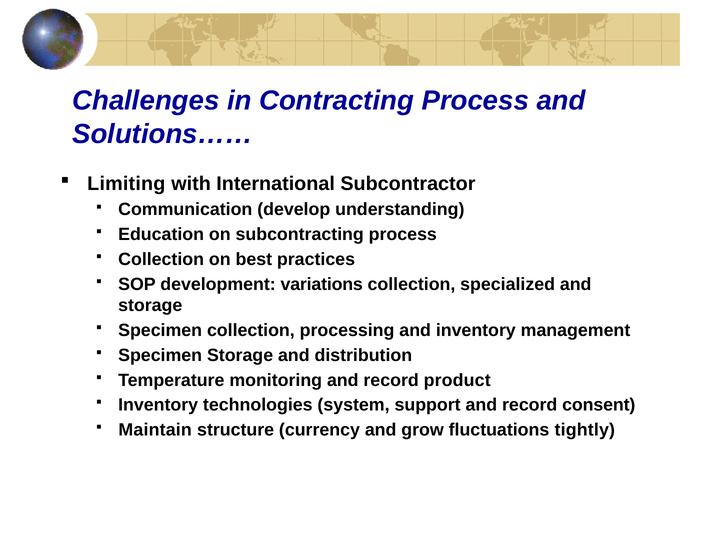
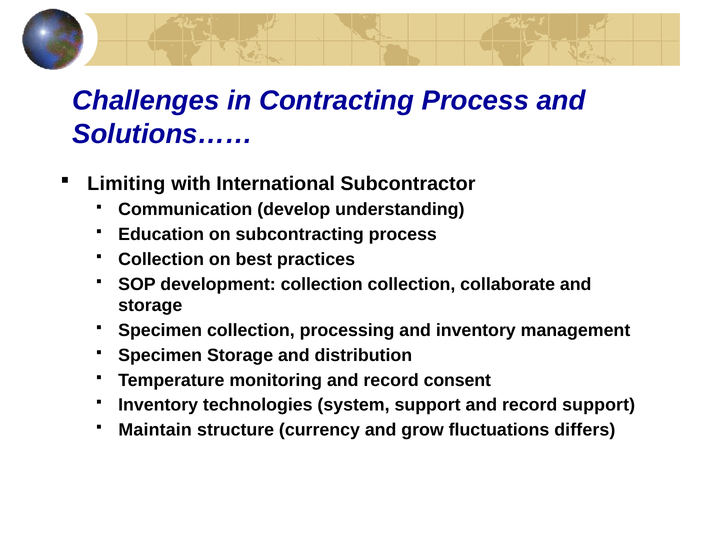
development variations: variations -> collection
specialized: specialized -> collaborate
product: product -> consent
record consent: consent -> support
tightly: tightly -> differs
